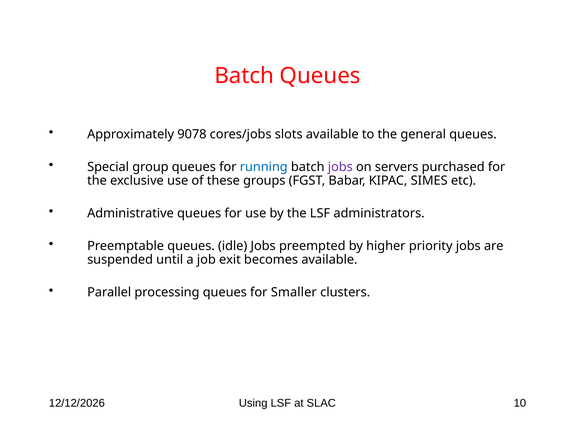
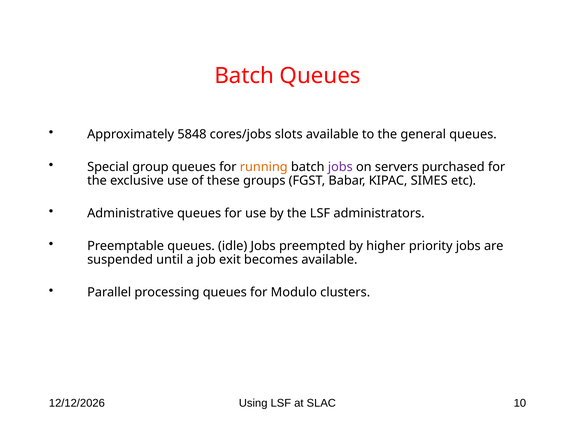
9078: 9078 -> 5848
running colour: blue -> orange
Smaller: Smaller -> Modulo
